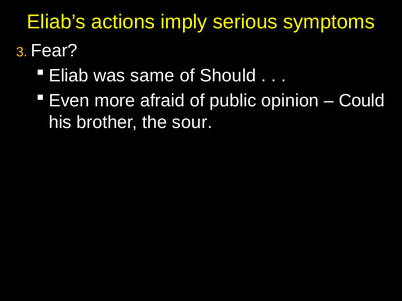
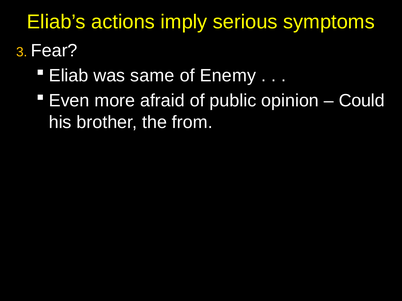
Should: Should -> Enemy
sour: sour -> from
